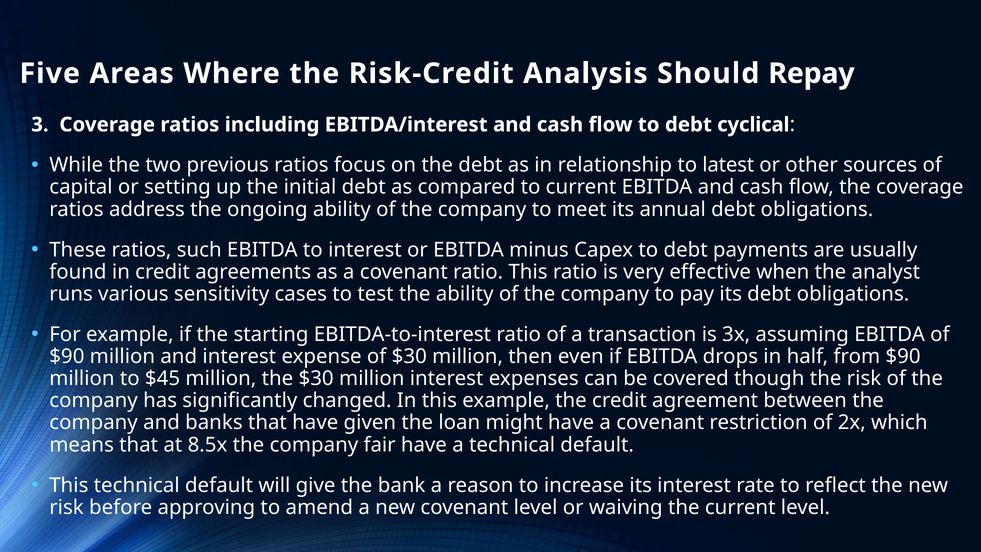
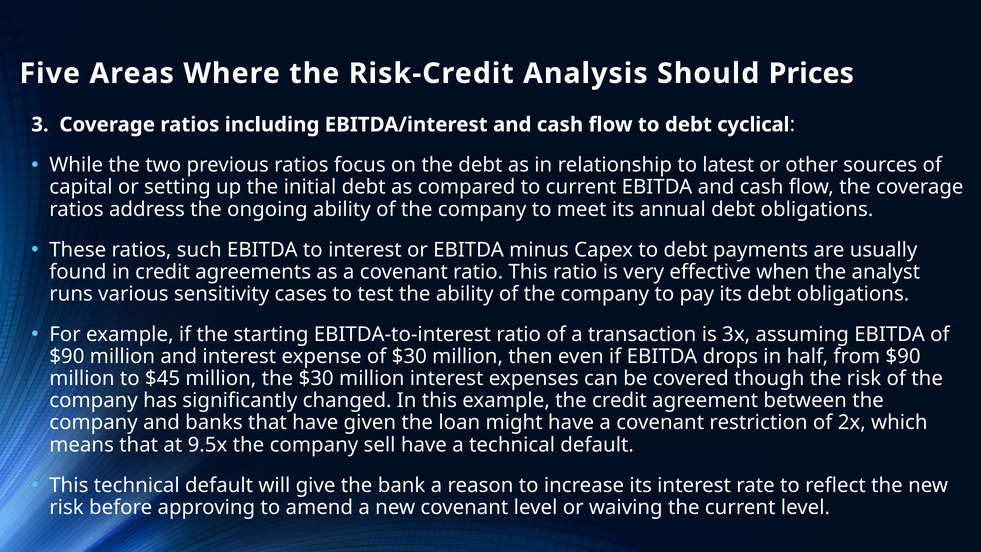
Repay: Repay -> Prices
8.5x: 8.5x -> 9.5x
fair: fair -> sell
